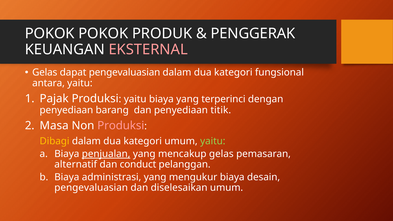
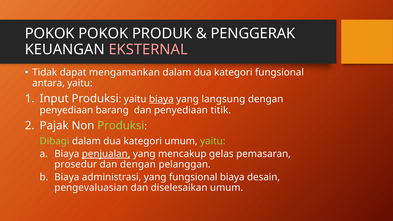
Gelas at (45, 72): Gelas -> Tidak
dapat pengevaluasian: pengevaluasian -> mengamankan
Pajak: Pajak -> Input
biaya at (161, 99) underline: none -> present
terperinci: terperinci -> langsung
Masa: Masa -> Pajak
Produksi at (121, 126) colour: pink -> light green
Dibagi colour: yellow -> light green
alternatif: alternatif -> prosedur
dan conduct: conduct -> dengan
yang mengukur: mengukur -> fungsional
